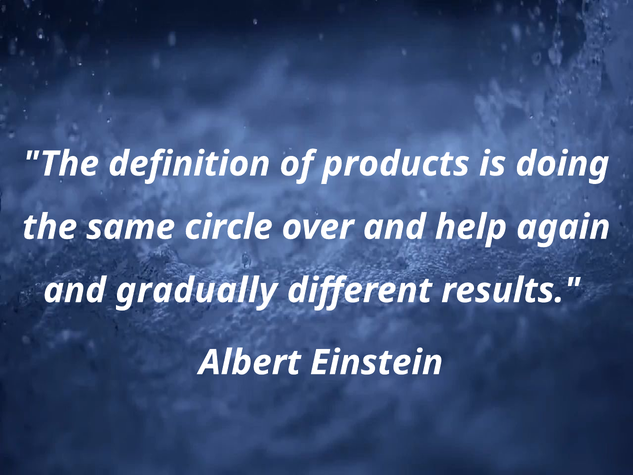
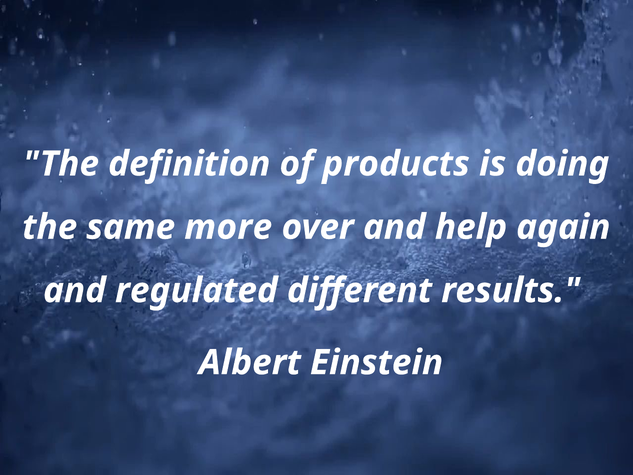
circle: circle -> more
gradually: gradually -> regulated
